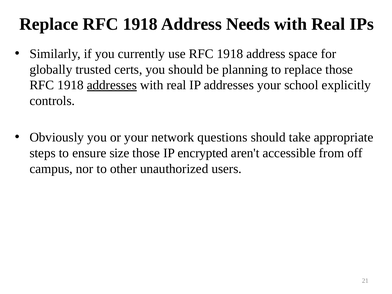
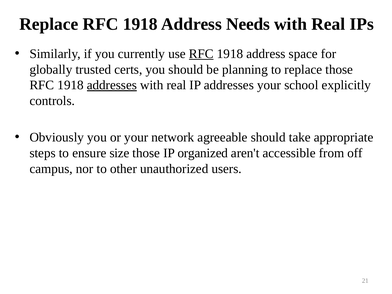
RFC at (201, 54) underline: none -> present
questions: questions -> agreeable
encrypted: encrypted -> organized
